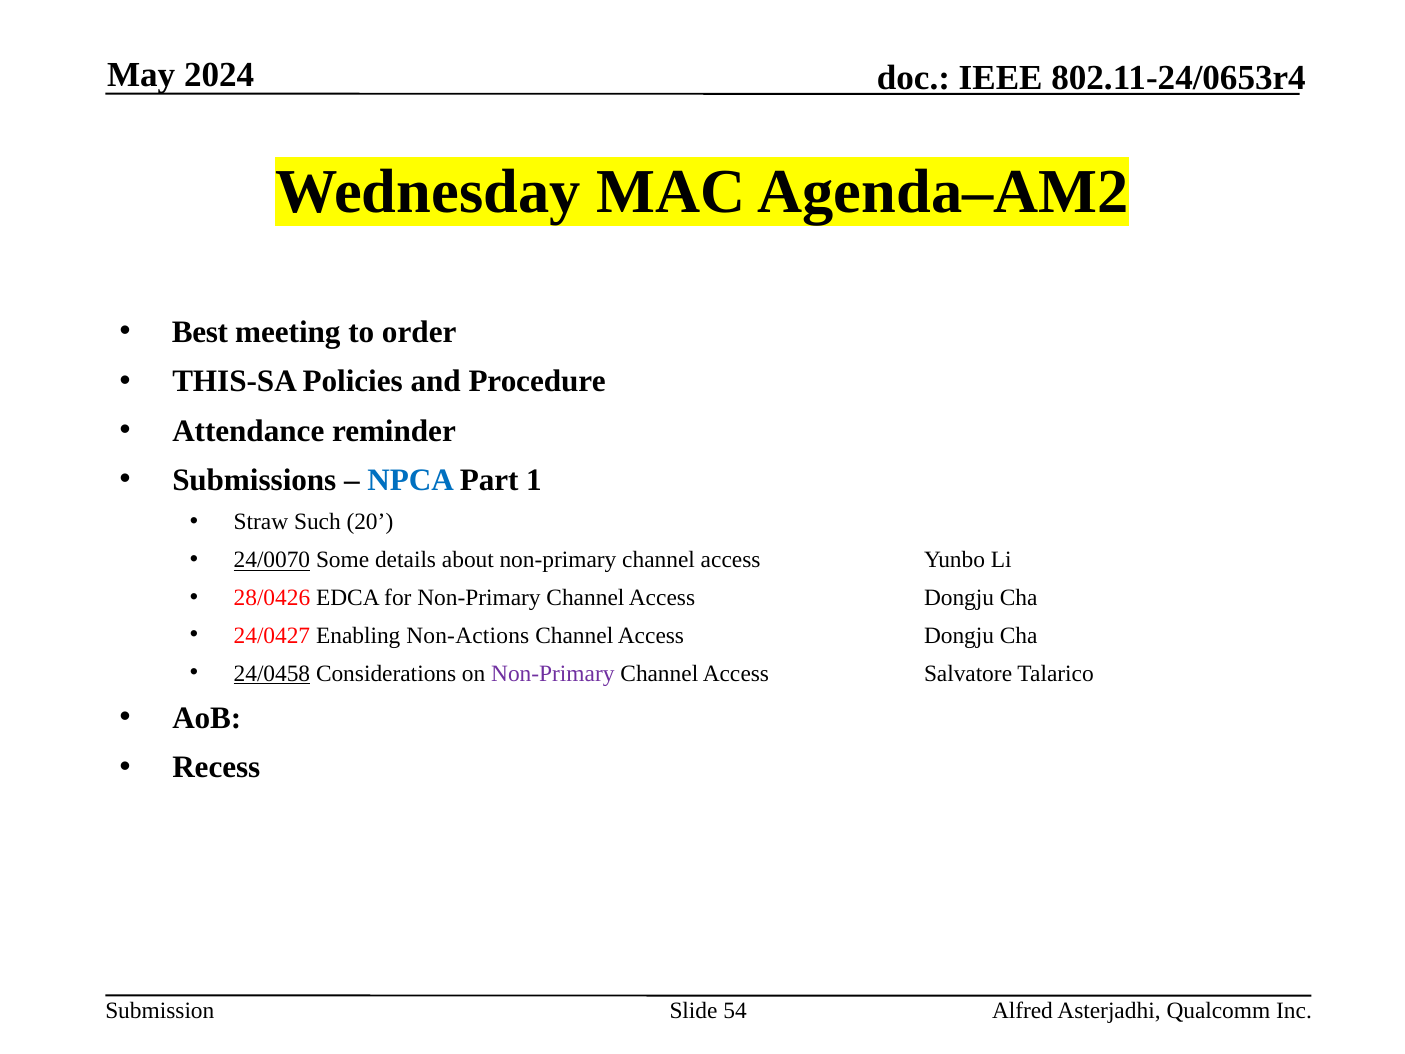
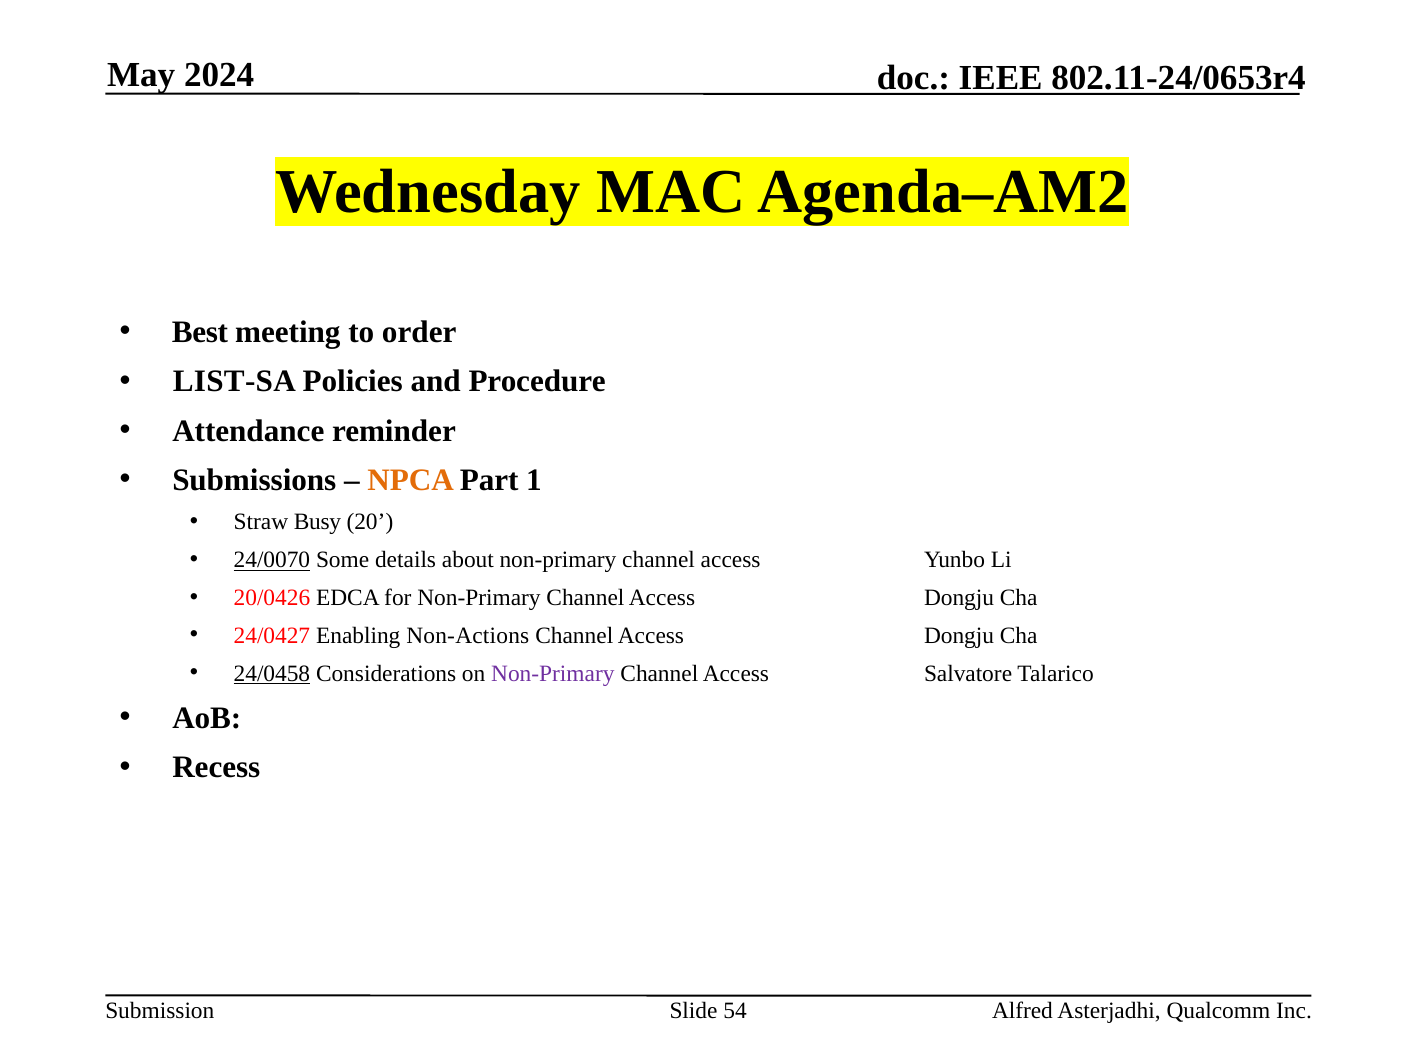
THIS-SA: THIS-SA -> LIST-SA
NPCA colour: blue -> orange
Such: Such -> Busy
28/0426: 28/0426 -> 20/0426
